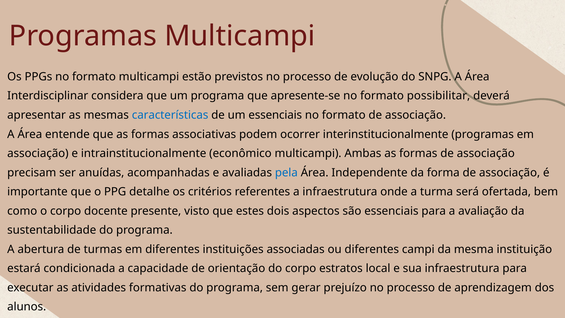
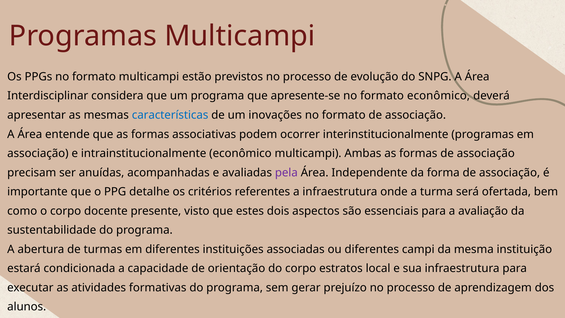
formato possibilitar: possibilitar -> econômico
um essenciais: essenciais -> inovações
pela colour: blue -> purple
